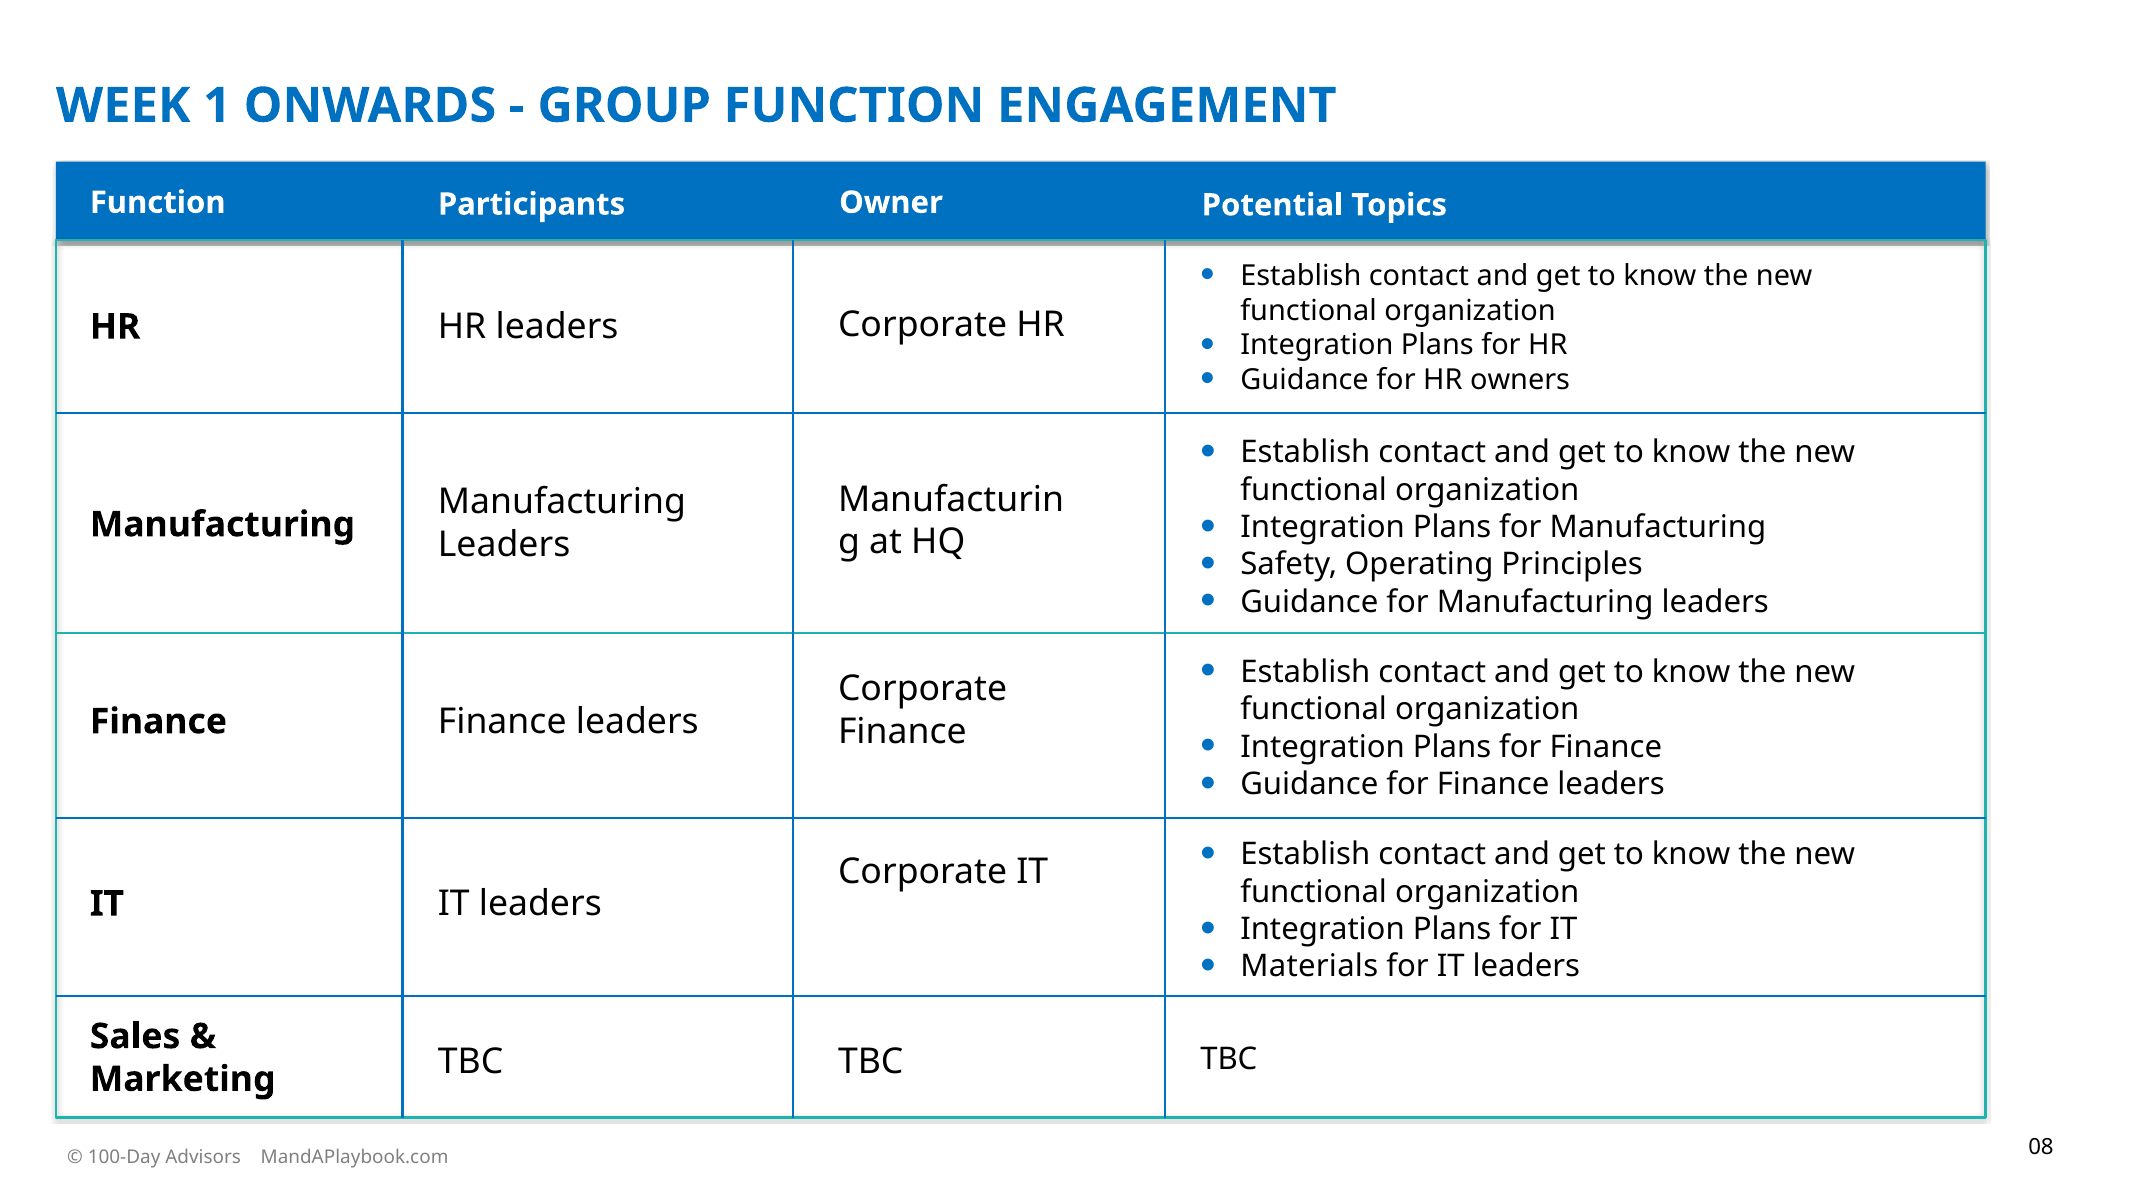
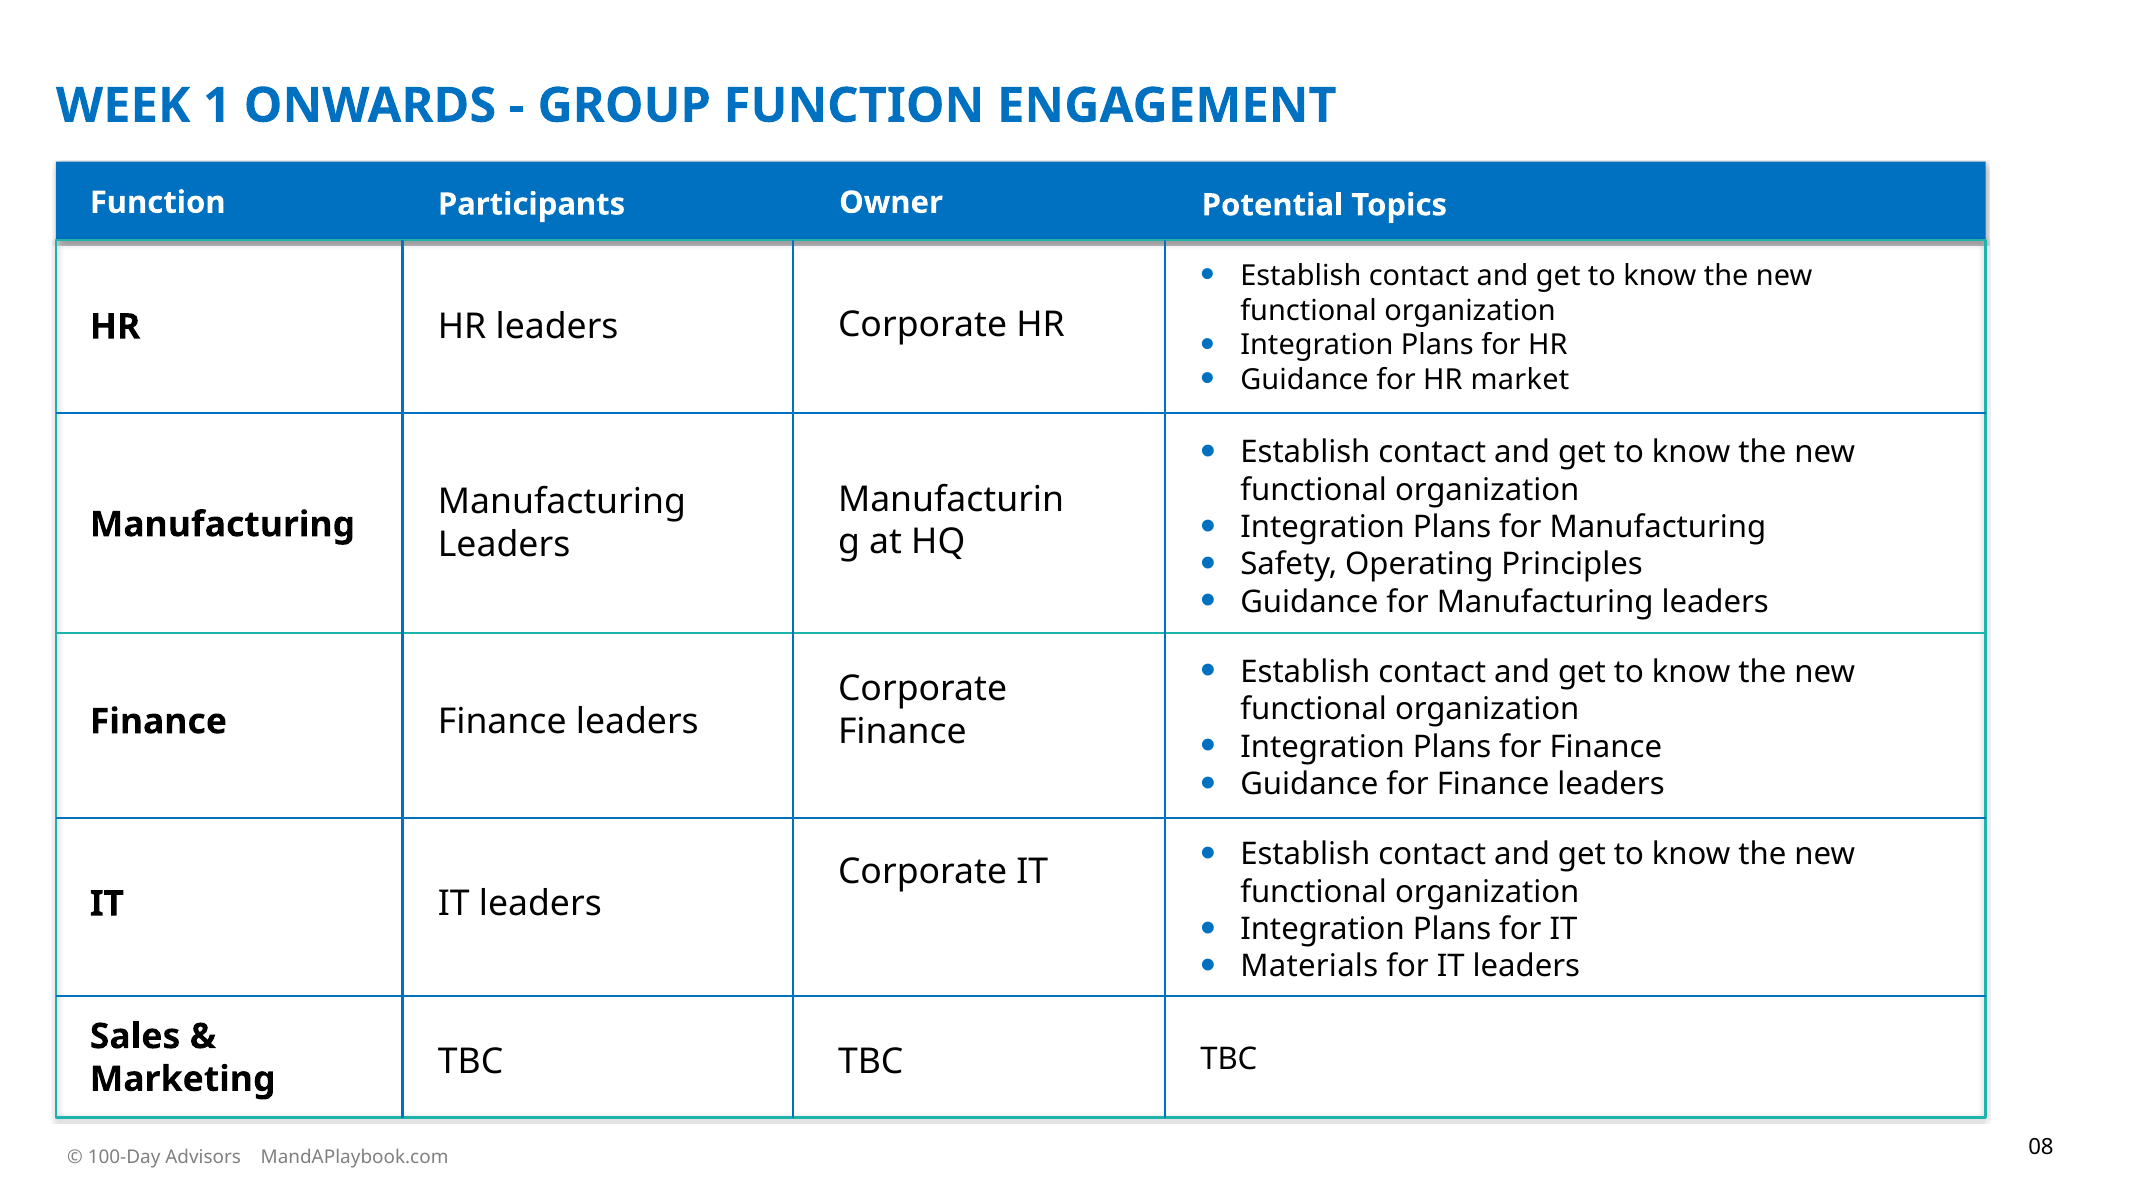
owners: owners -> market
